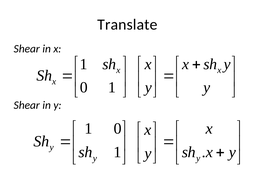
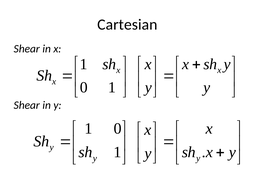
Translate: Translate -> Cartesian
